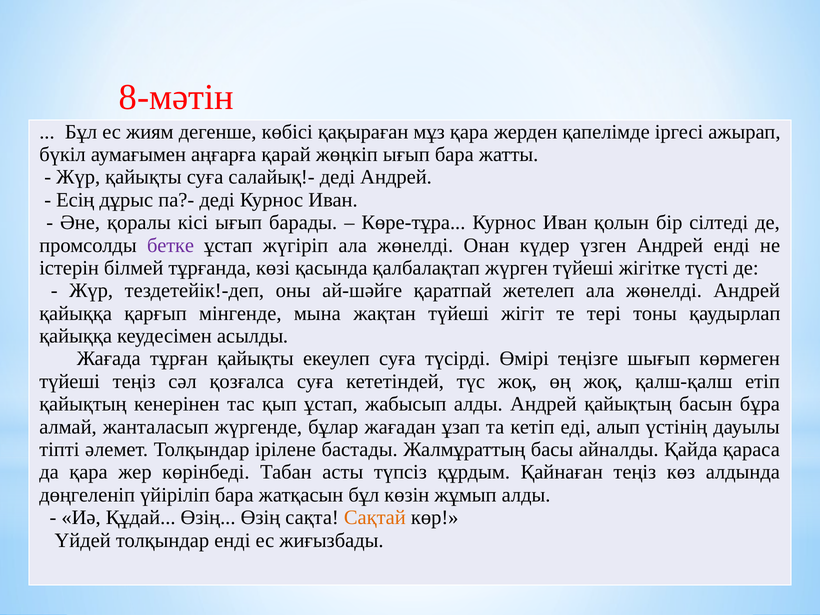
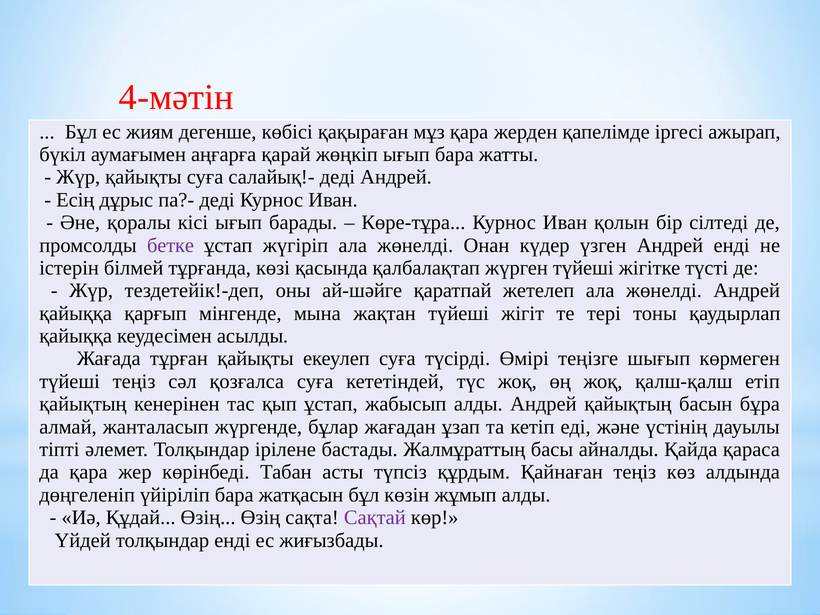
8-мәтін: 8-мәтін -> 4-мәтін
алып: алып -> және
Сақтай colour: orange -> purple
